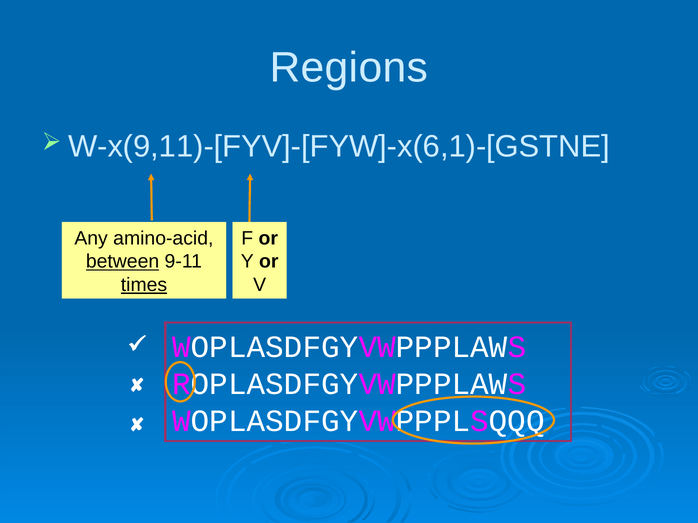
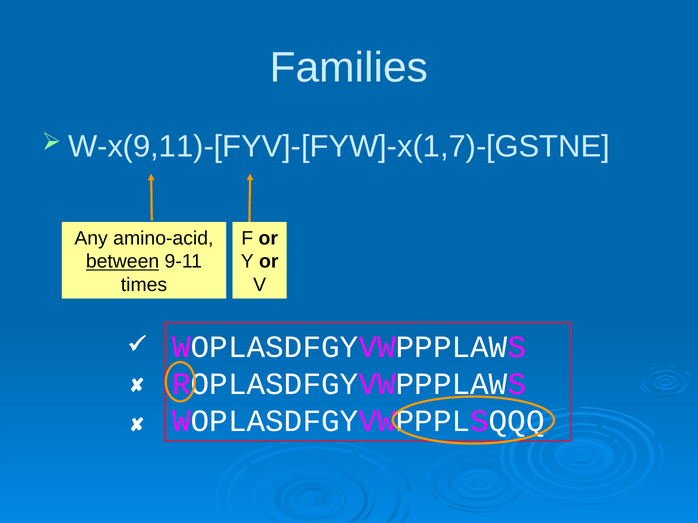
Regions: Regions -> Families
W-x(9,11)-[FYV]-[FYW]-x(6,1)-[GSTNE: W-x(9,11)-[FYV]-[FYW]-x(6,1)-[GSTNE -> W-x(9,11)-[FYV]-[FYW]-x(1,7)-[GSTNE
times underline: present -> none
